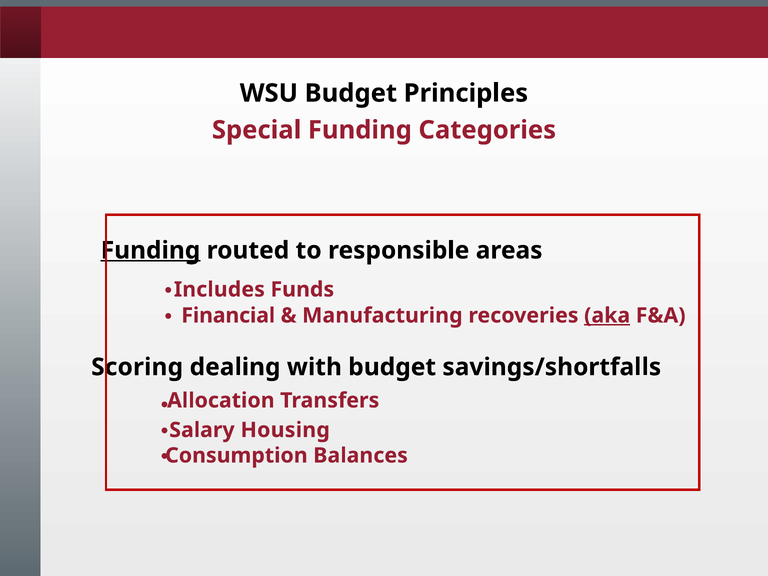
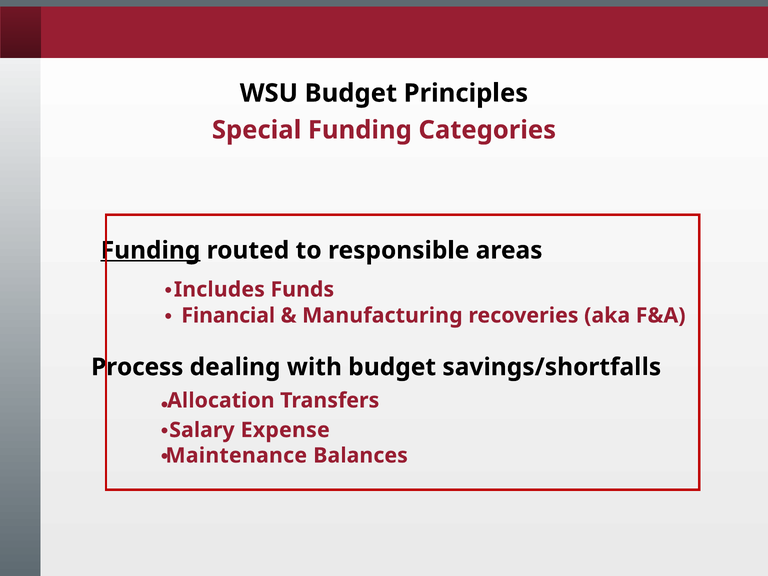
aka underline: present -> none
Scoring: Scoring -> Process
Housing: Housing -> Expense
Consumption: Consumption -> Maintenance
